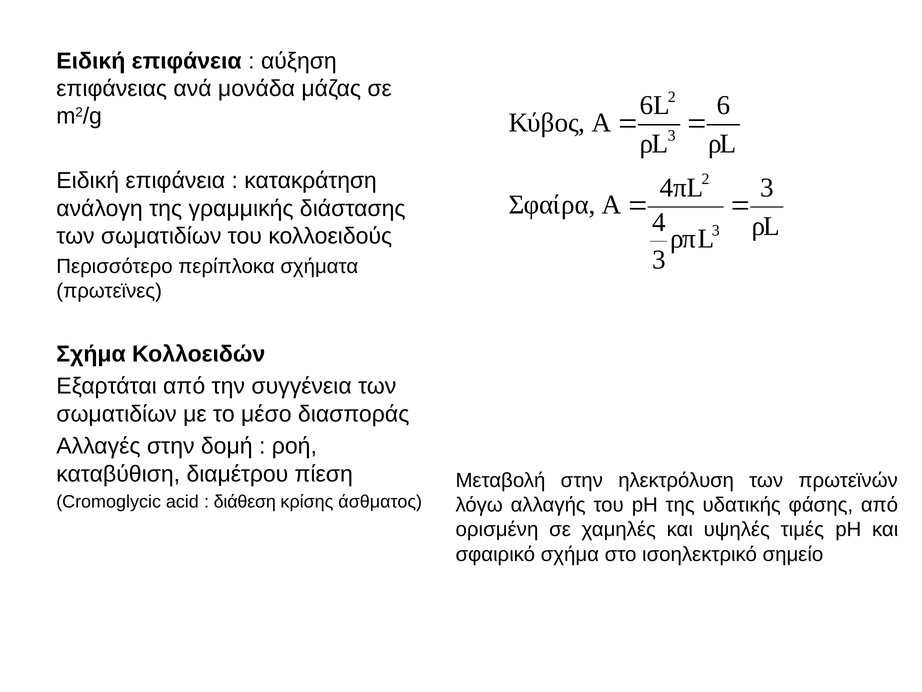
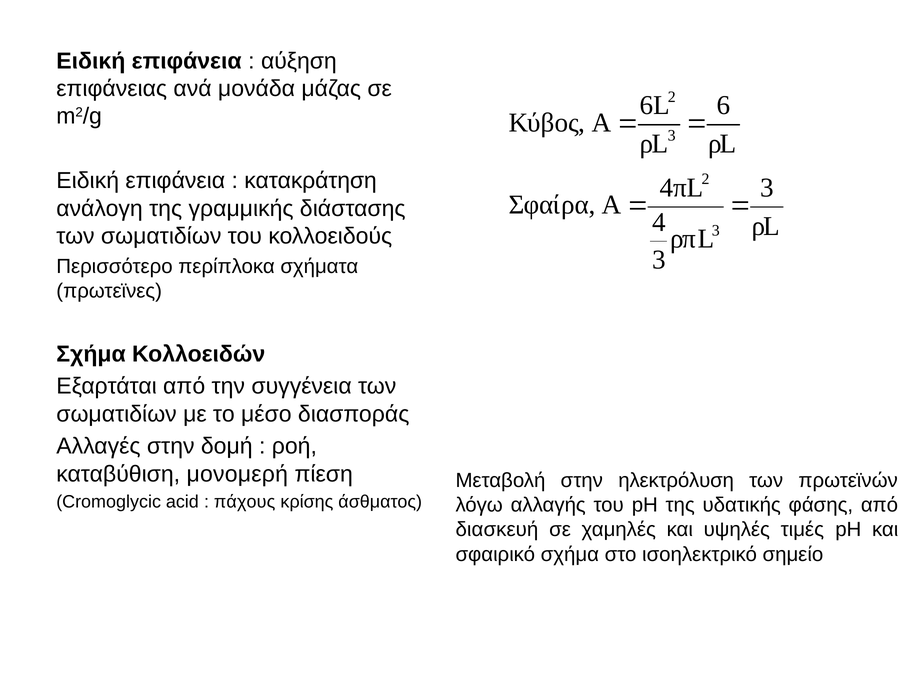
διαμέτρου: διαμέτρου -> μονομερή
διάθεση: διάθεση -> πάχους
ορισμένη: ορισμένη -> διασκευή
